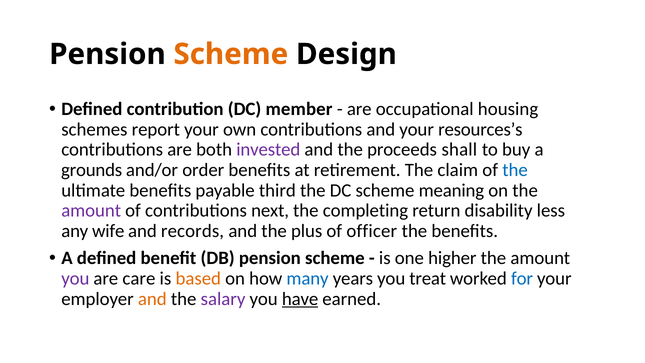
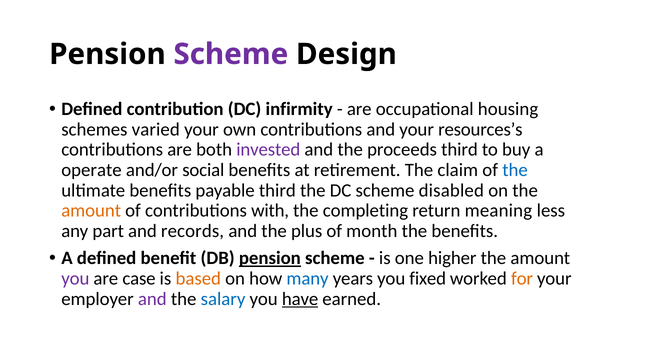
Scheme at (231, 54) colour: orange -> purple
member: member -> infirmity
report: report -> varied
proceeds shall: shall -> third
grounds: grounds -> operate
order: order -> social
meaning: meaning -> disabled
amount at (91, 211) colour: purple -> orange
next: next -> with
disability: disability -> meaning
wife: wife -> part
officer: officer -> month
pension at (270, 258) underline: none -> present
care: care -> case
treat: treat -> fixed
for colour: blue -> orange
and at (152, 299) colour: orange -> purple
salary colour: purple -> blue
